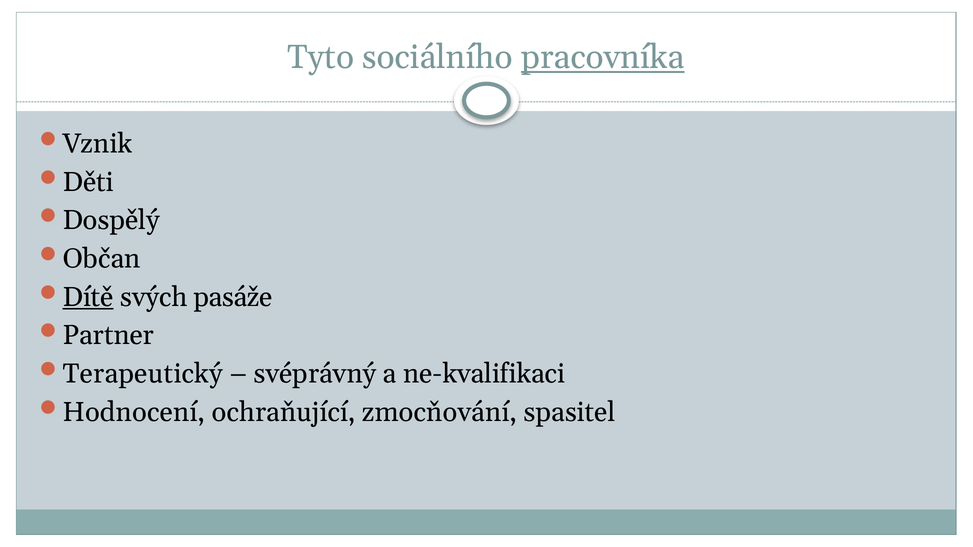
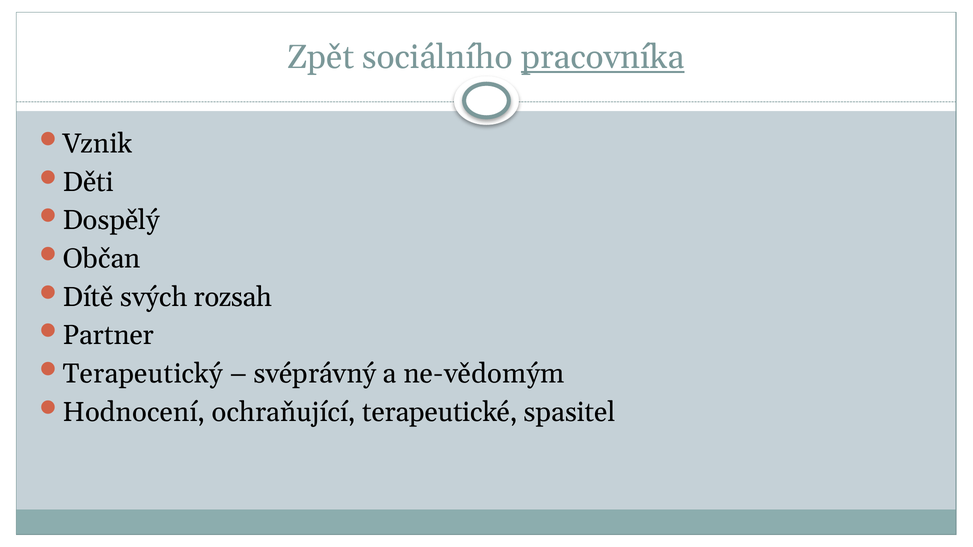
Tyto: Tyto -> Zpět
Dítě underline: present -> none
pasáže: pasáže -> rozsah
ne-kvalifikaci: ne-kvalifikaci -> ne-vědomým
zmocňování: zmocňování -> terapeutické
